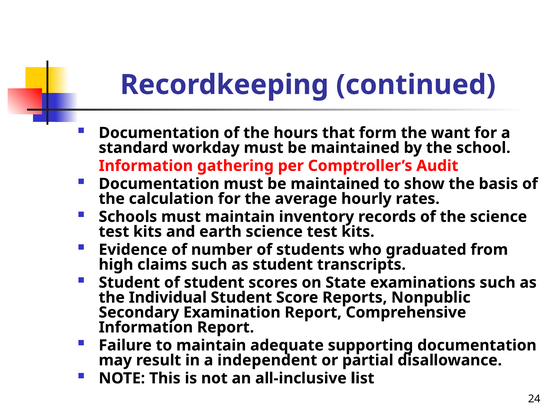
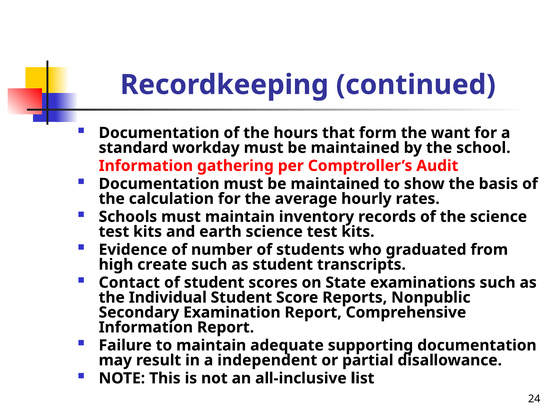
claims: claims -> create
Student at (129, 282): Student -> Contact
